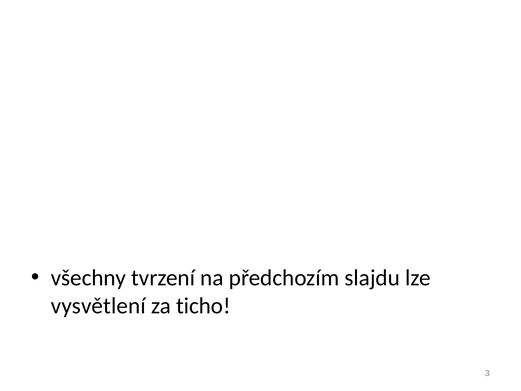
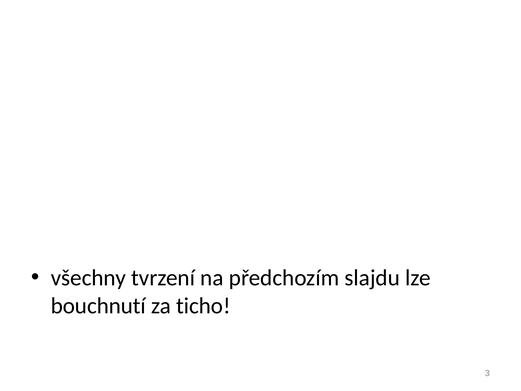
vysvětlení: vysvětlení -> bouchnutí
